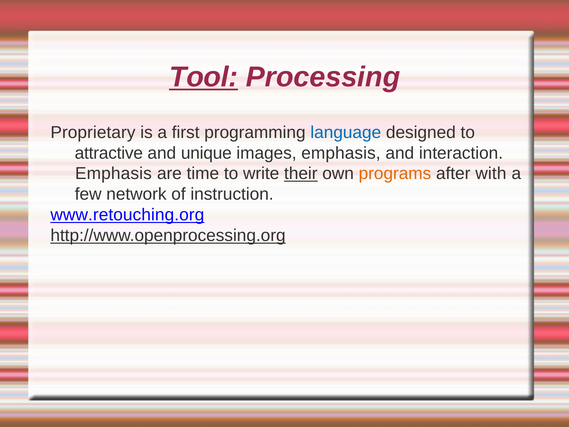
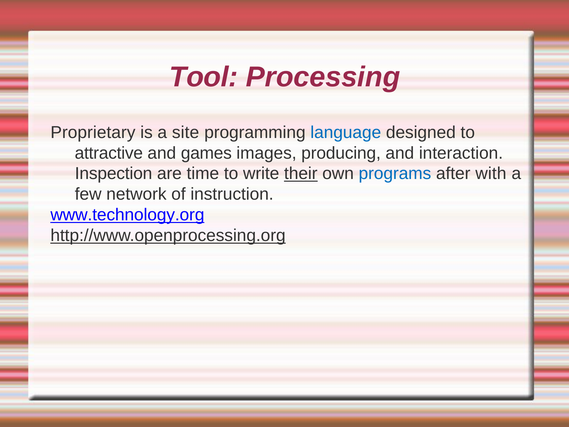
Tool underline: present -> none
first: first -> site
unique: unique -> games
images emphasis: emphasis -> producing
Emphasis at (113, 174): Emphasis -> Inspection
programs colour: orange -> blue
www.retouching.org: www.retouching.org -> www.technology.org
